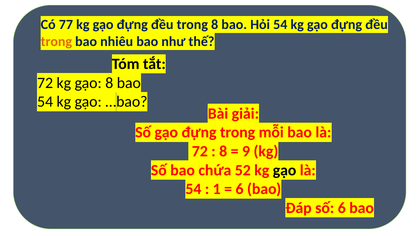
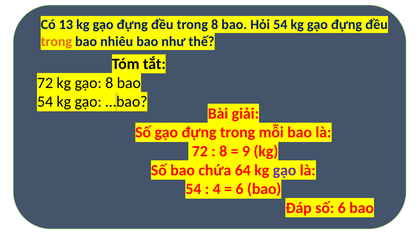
77: 77 -> 13
52: 52 -> 64
gạo at (285, 170) colour: black -> purple
1: 1 -> 4
